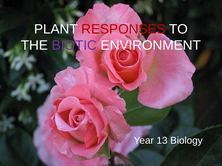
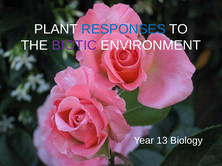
RESPONSES colour: red -> blue
